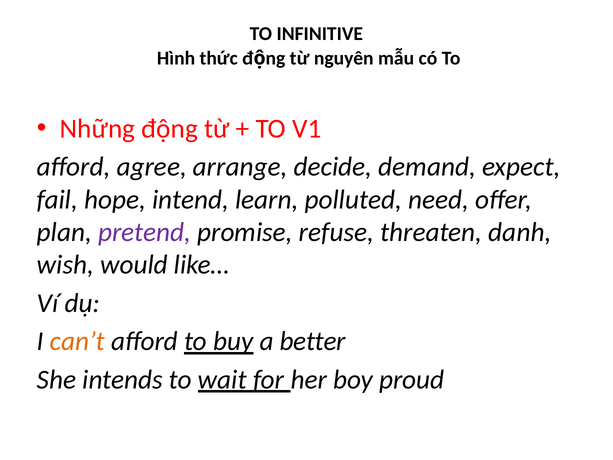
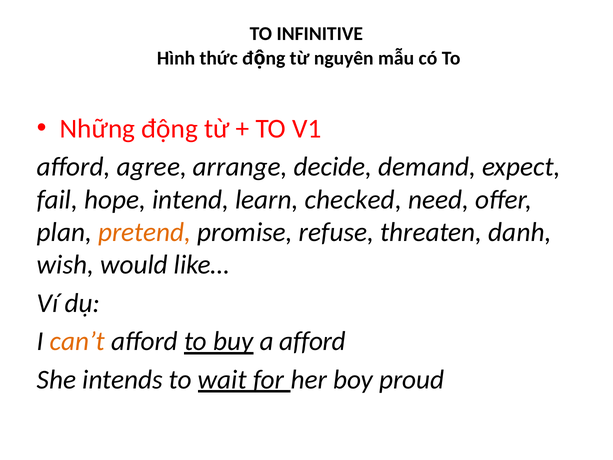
polluted: polluted -> checked
pretend colour: purple -> orange
a better: better -> afford
